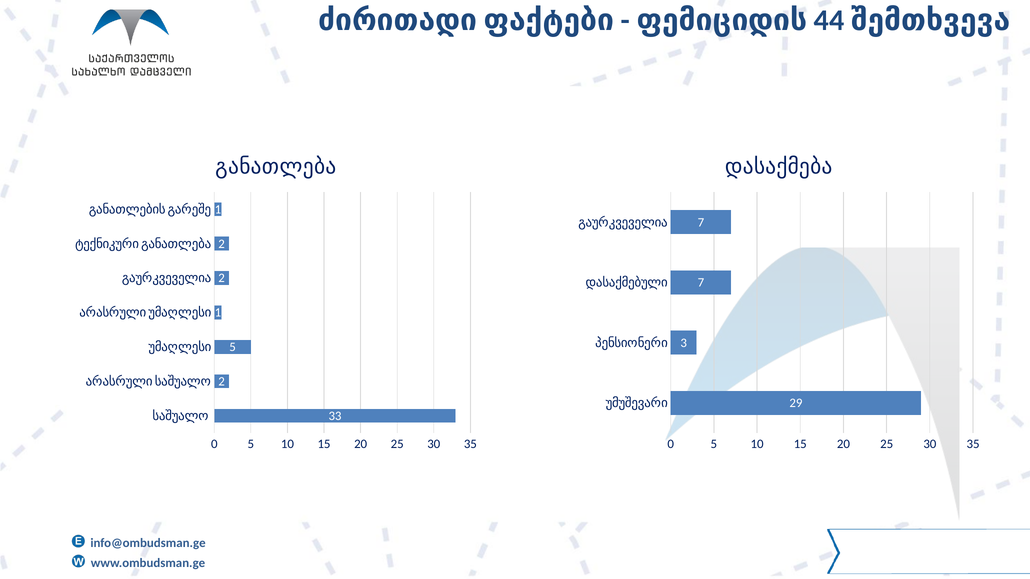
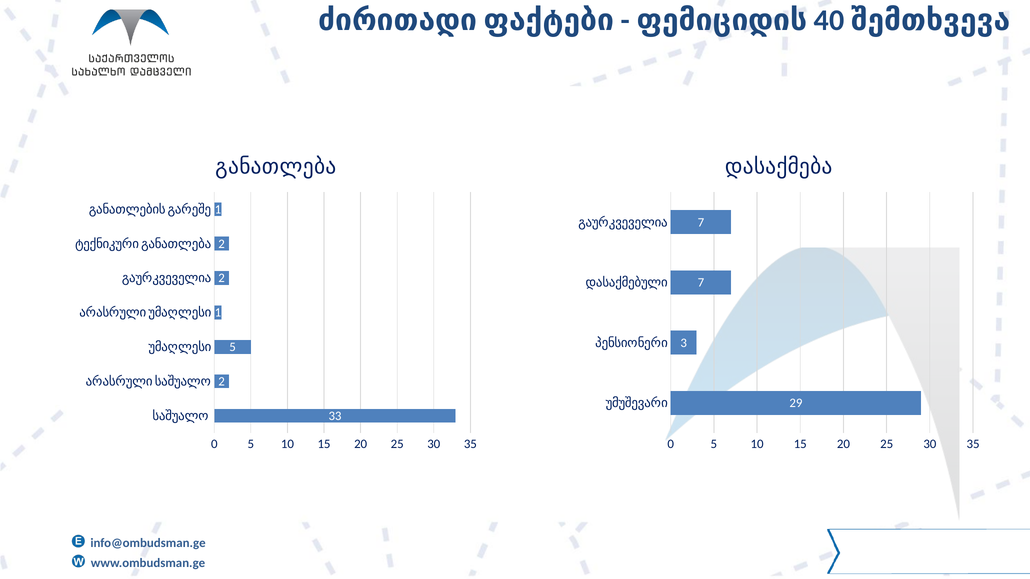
44: 44 -> 40
